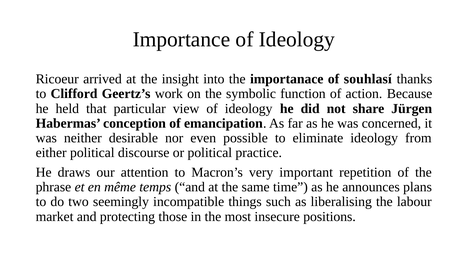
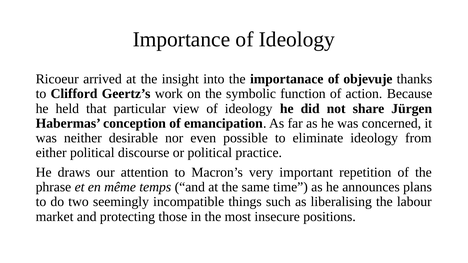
souhlasí: souhlasí -> objevuje
